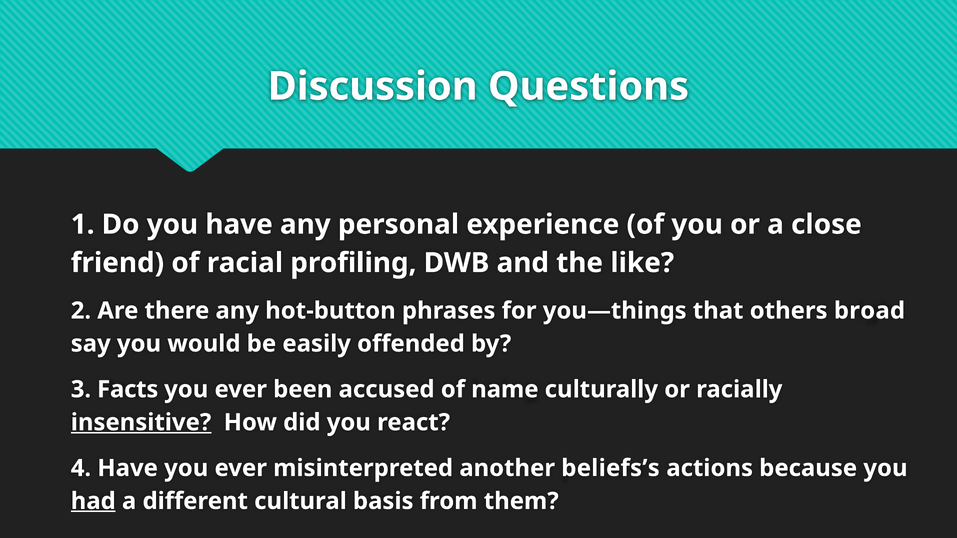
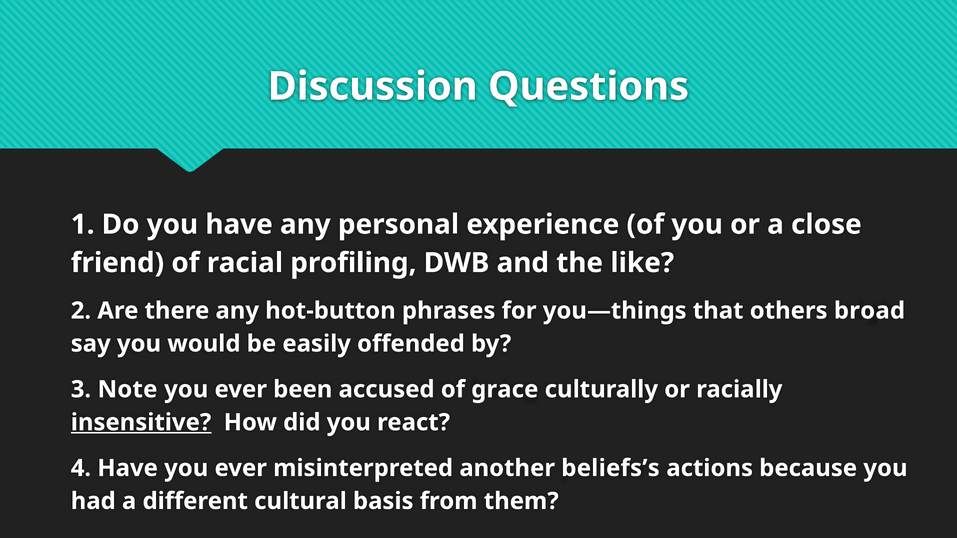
Facts: Facts -> Note
name: name -> grace
had underline: present -> none
